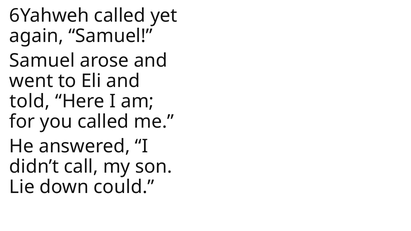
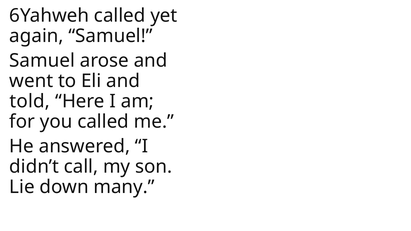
could: could -> many
